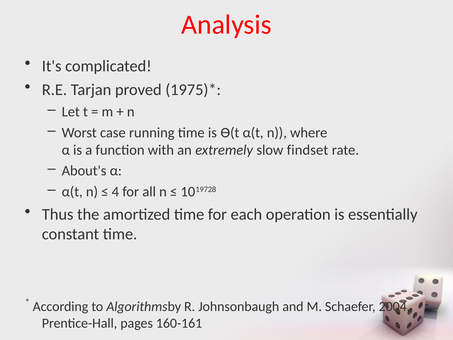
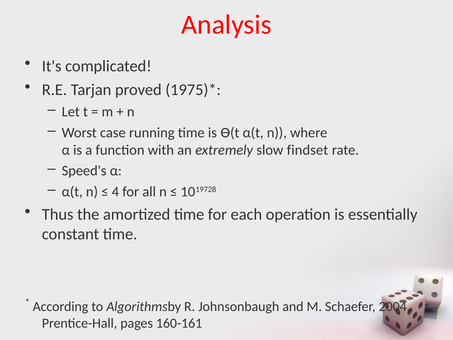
About's: About's -> Speed's
